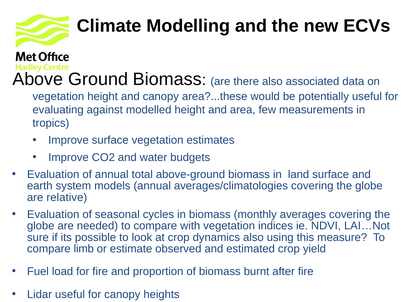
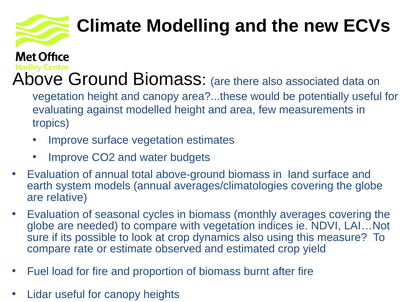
limb: limb -> rate
